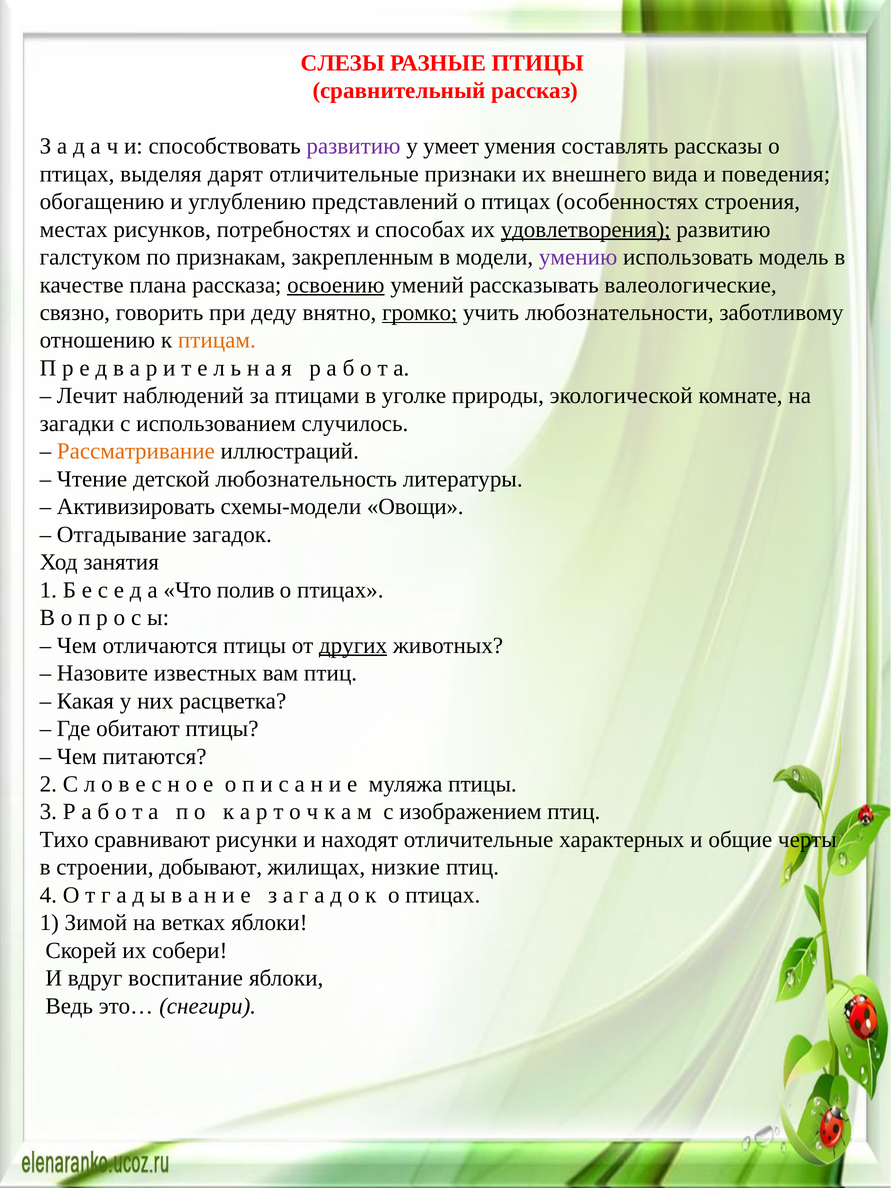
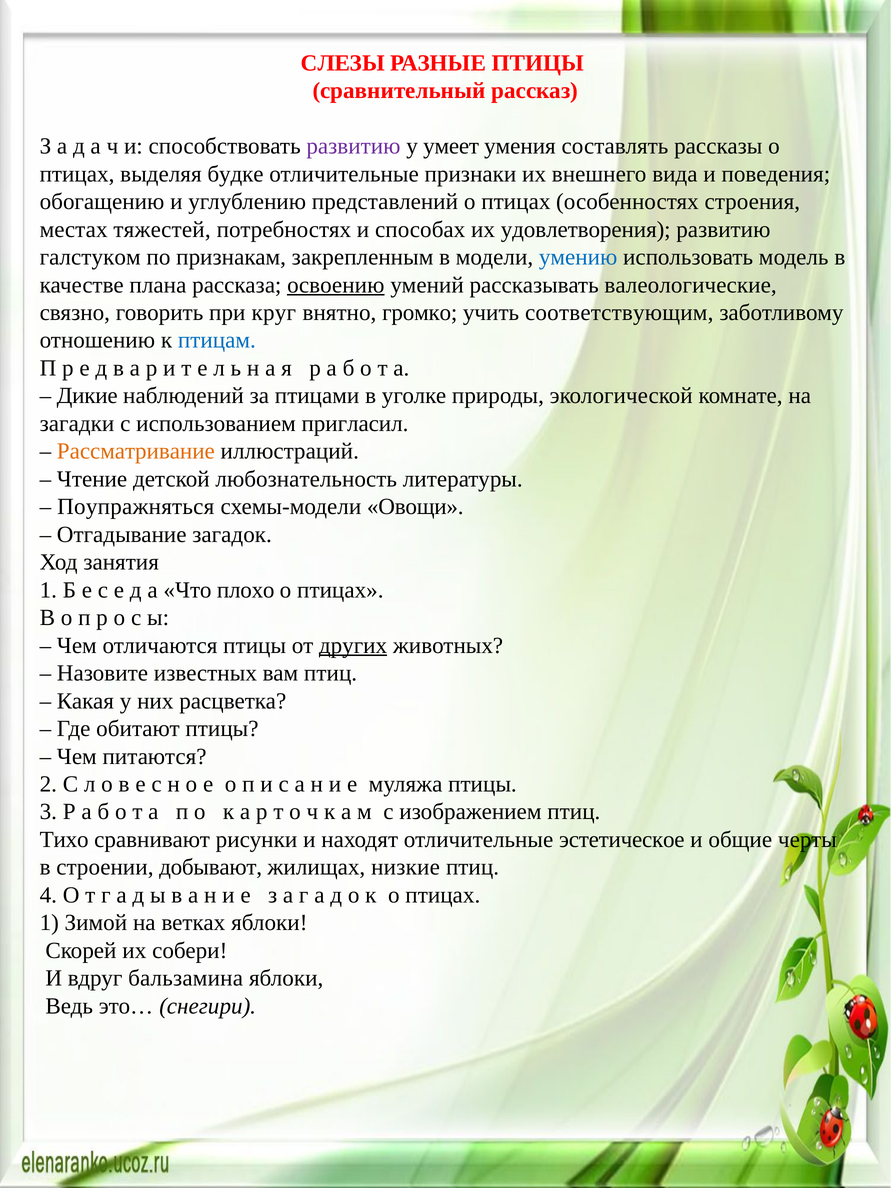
дарят: дарят -> будке
рисунков: рисунков -> тяжестей
удовлетворения underline: present -> none
умению colour: purple -> blue
деду: деду -> круг
громко underline: present -> none
любознательности: любознательности -> соответствующим
птицам colour: orange -> blue
Лечит: Лечит -> Дикие
случилось: случилось -> пригласил
Активизировать: Активизировать -> Поупражняться
полив: полив -> плохо
характерных: характерных -> эстетическое
воспитание: воспитание -> бальзамина
